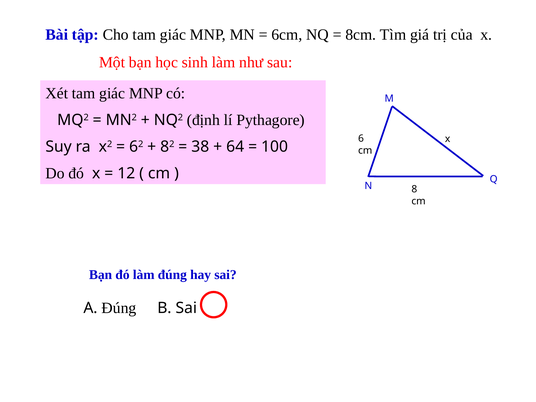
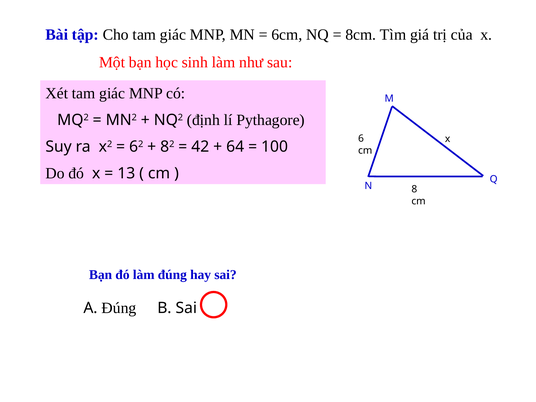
38: 38 -> 42
12: 12 -> 13
